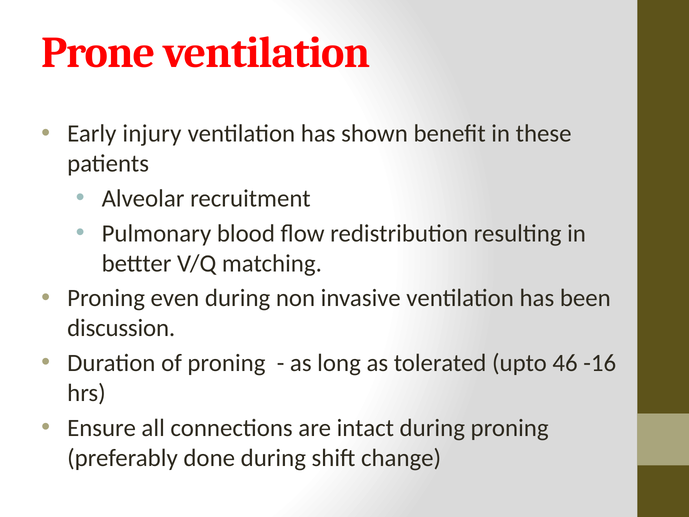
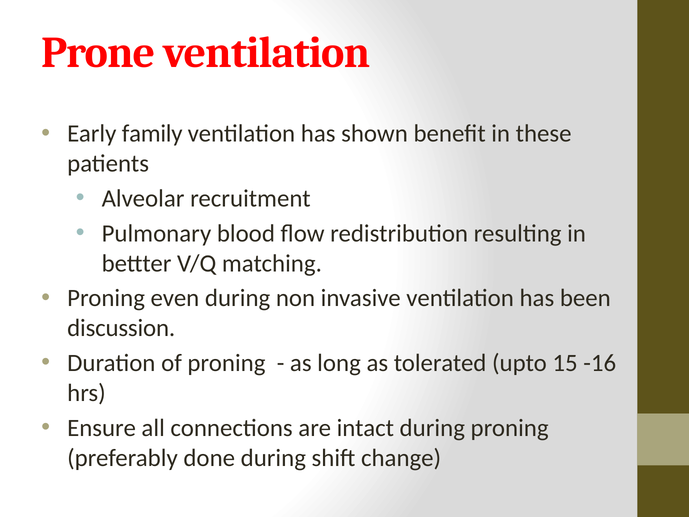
injury: injury -> family
46: 46 -> 15
